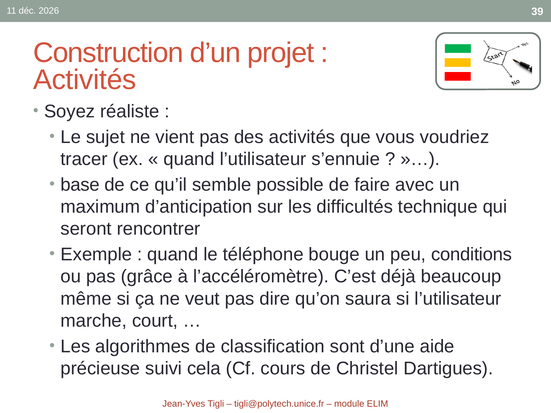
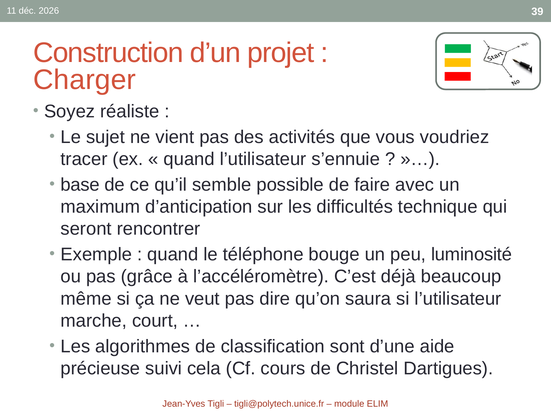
Activités at (85, 80): Activités -> Charger
conditions: conditions -> luminosité
